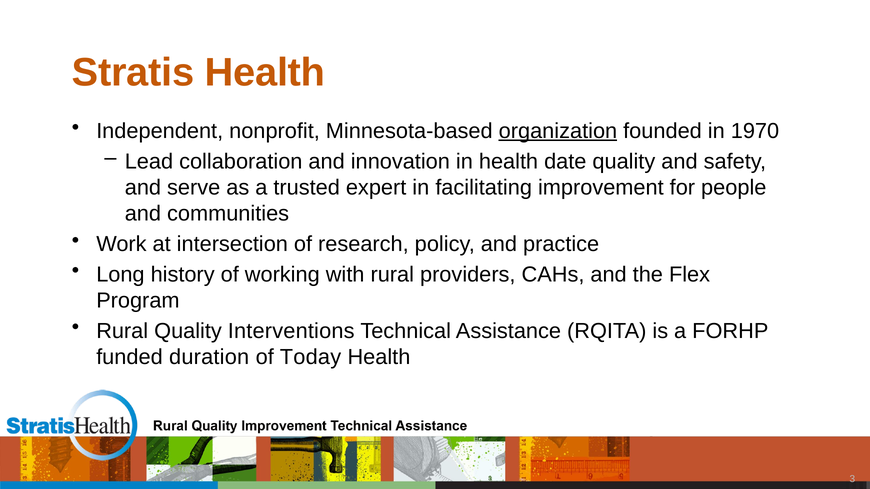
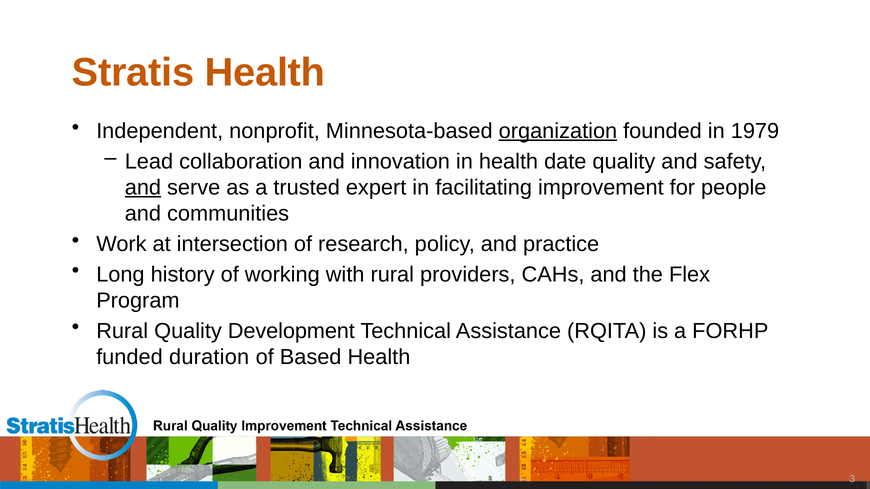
1970: 1970 -> 1979
and at (143, 188) underline: none -> present
Interventions: Interventions -> Development
Today: Today -> Based
